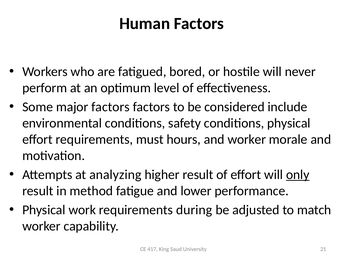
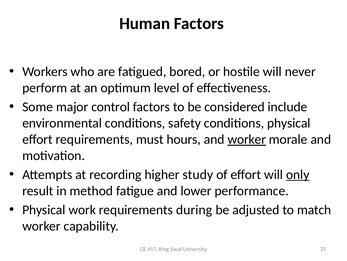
major factors: factors -> control
worker at (247, 139) underline: none -> present
analyzing: analyzing -> recording
higher result: result -> study
